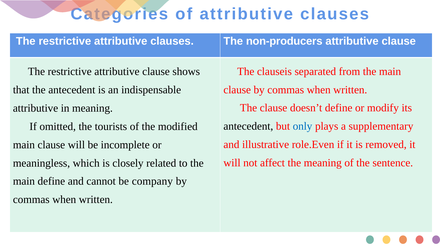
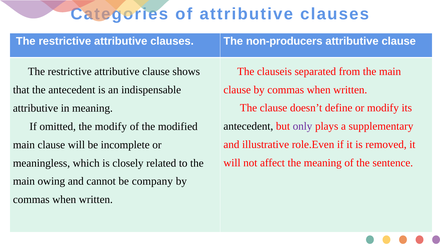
only colour: blue -> purple
the tourists: tourists -> modify
main define: define -> owing
